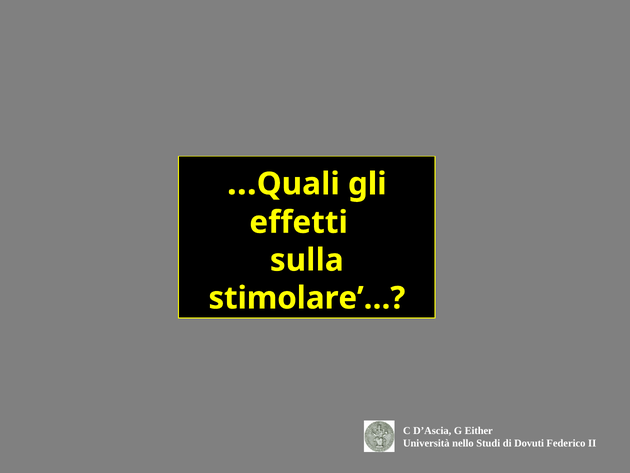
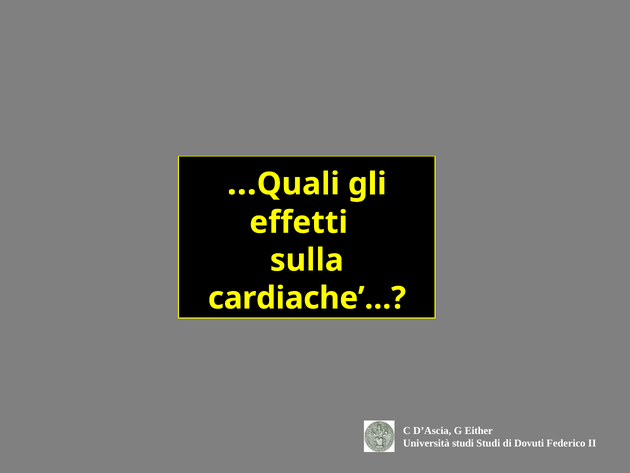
stimolare’…: stimolare’… -> cardiache’…
Università nello: nello -> studi
